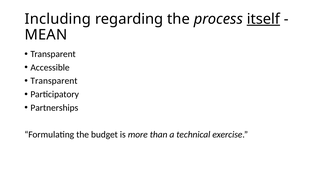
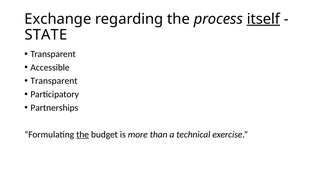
Including: Including -> Exchange
MEAN: MEAN -> STATE
the at (83, 135) underline: none -> present
